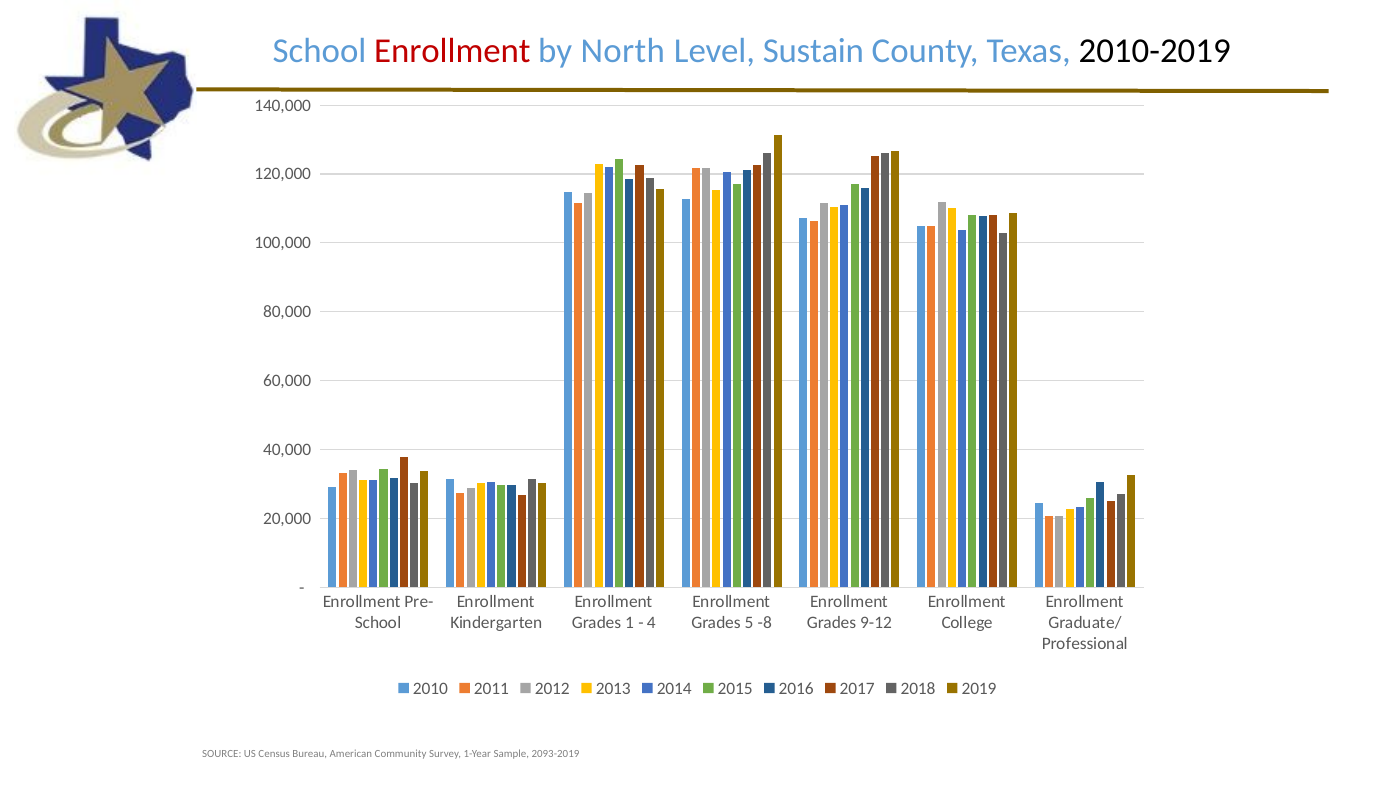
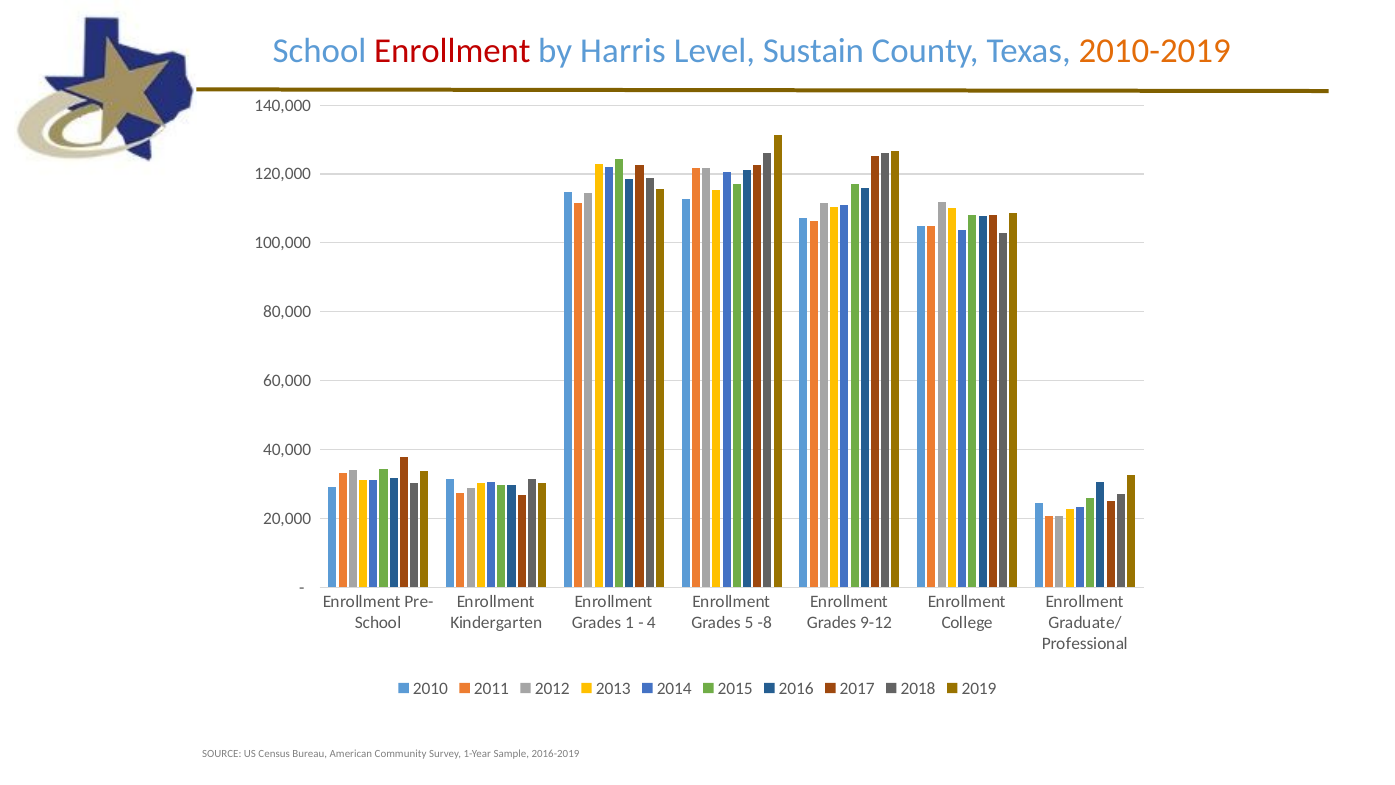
North: North -> Harris
2010-2019 colour: black -> orange
2093-2019: 2093-2019 -> 2016-2019
